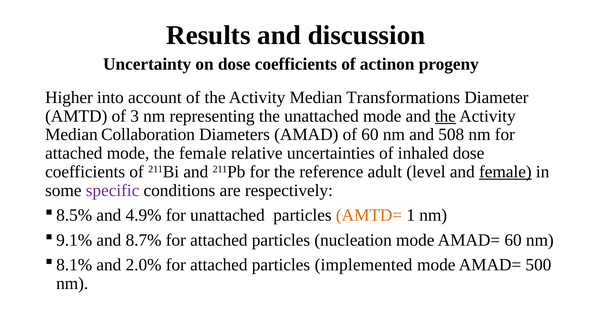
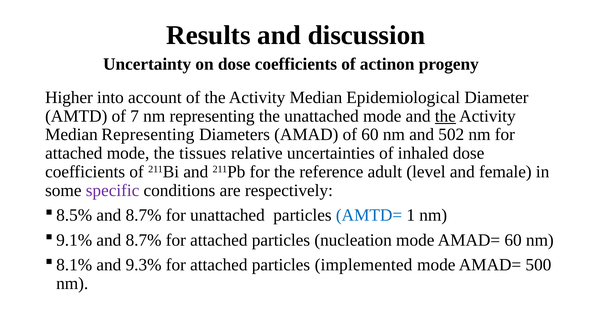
Transformations: Transformations -> Epidemiological
3: 3 -> 7
Median Collaboration: Collaboration -> Representing
508: 508 -> 502
the female: female -> tissues
female at (505, 172) underline: present -> none
4.9% at (144, 215): 4.9% -> 8.7%
AMTD= colour: orange -> blue
2.0%: 2.0% -> 9.3%
